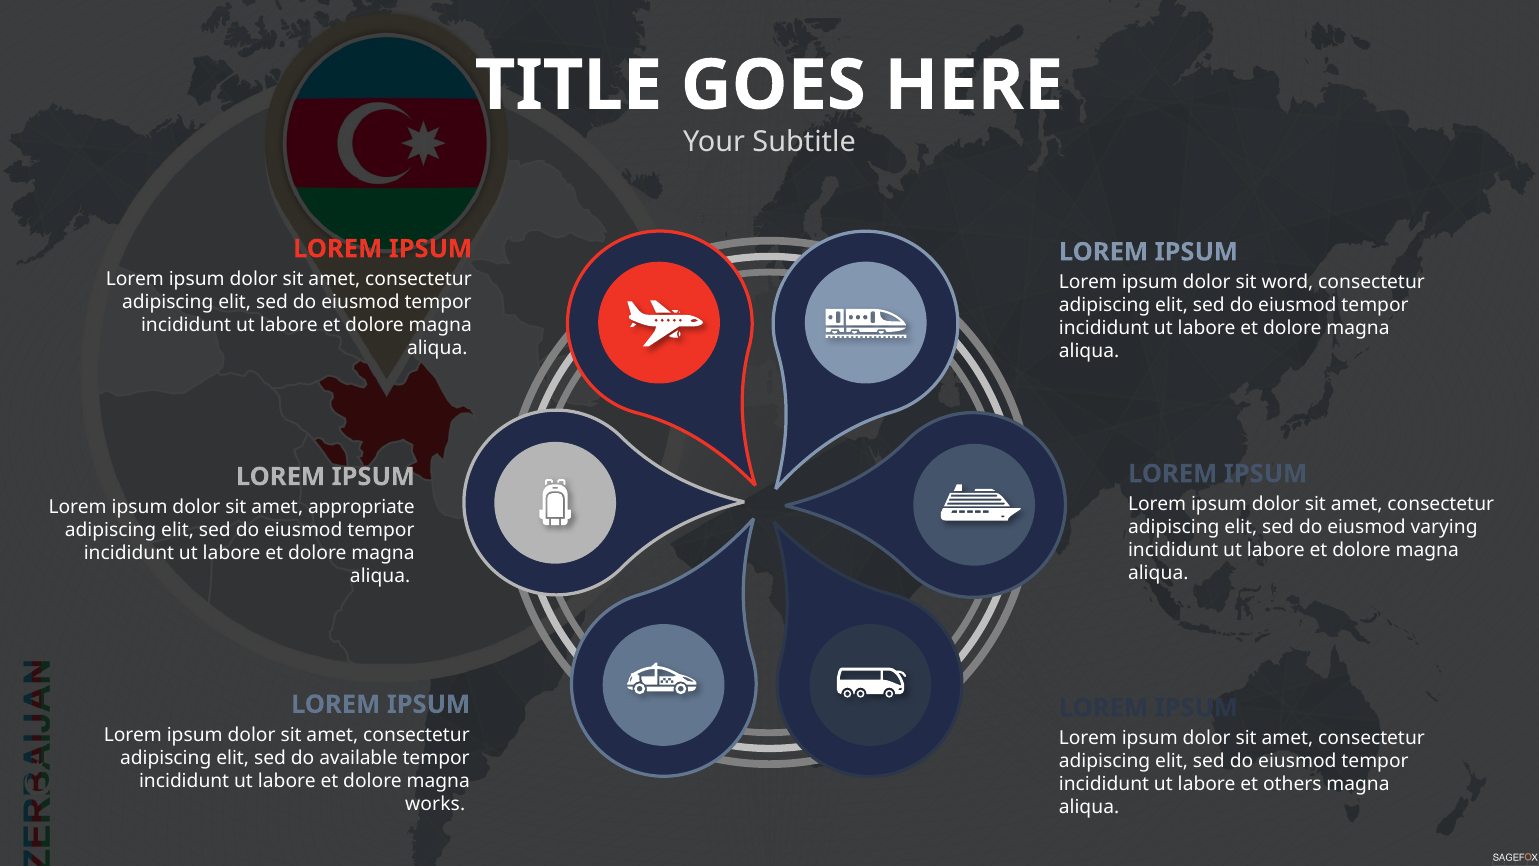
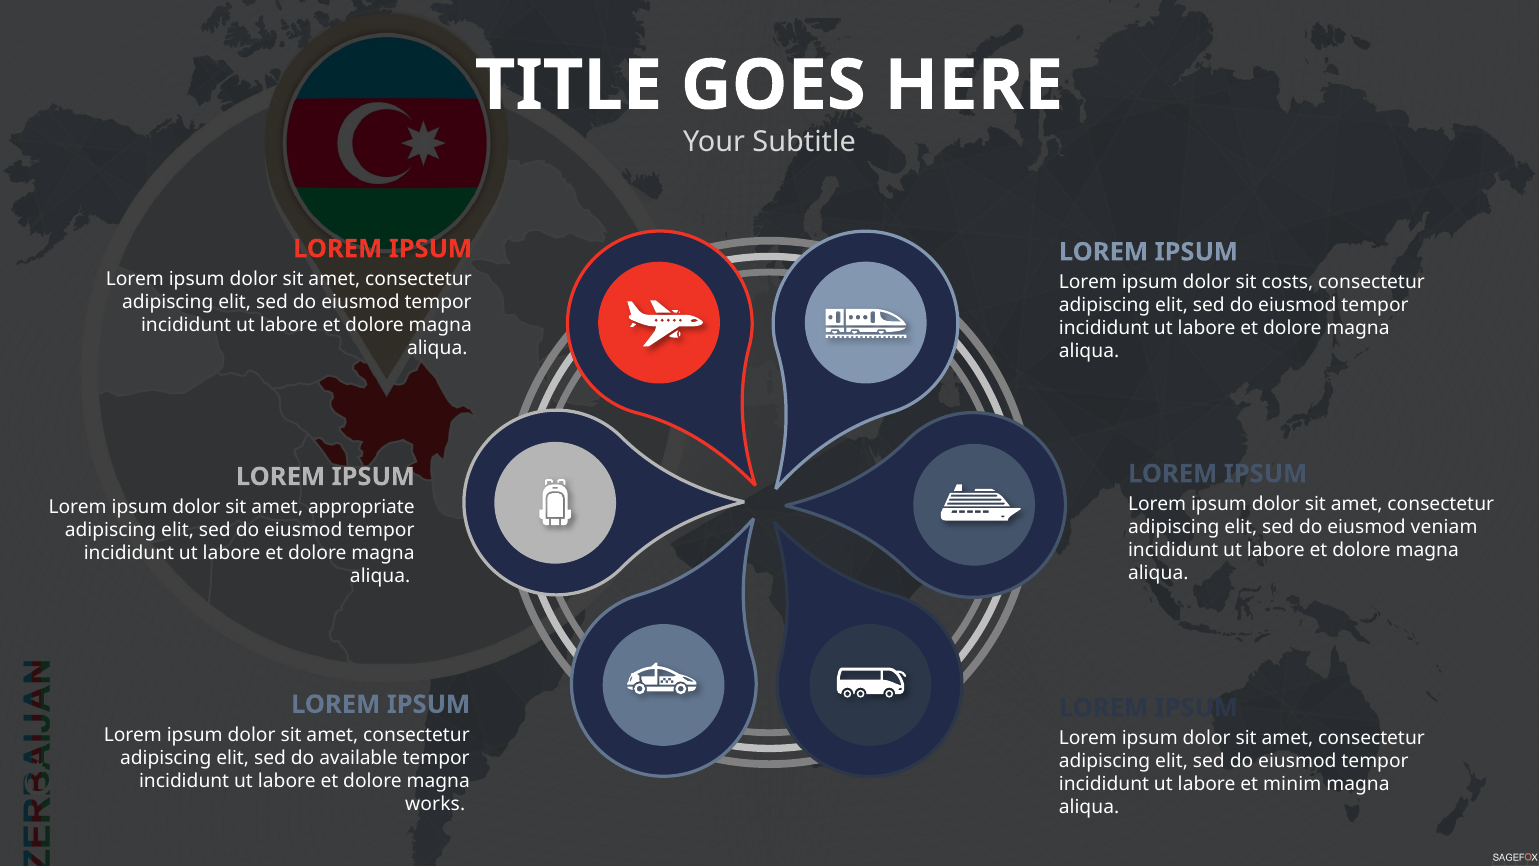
word: word -> costs
varying: varying -> veniam
others: others -> minim
